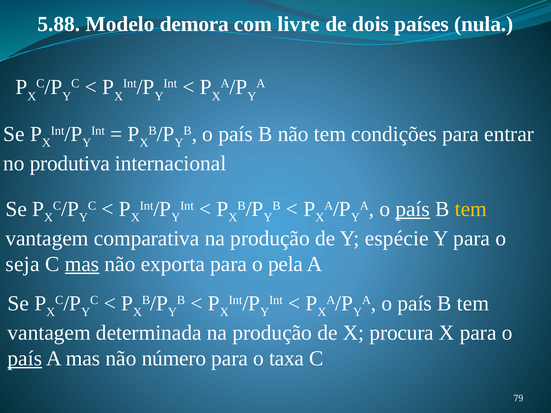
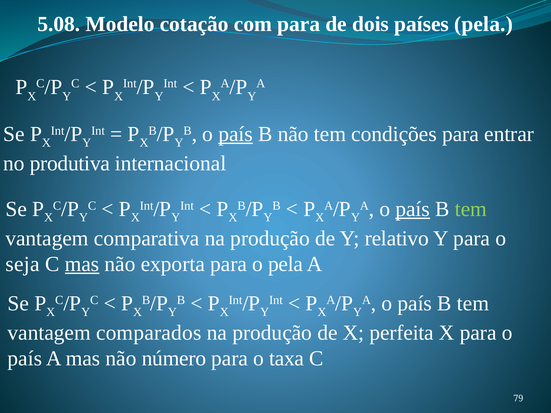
5.88: 5.88 -> 5.08
demora: demora -> cotação
com livre: livre -> para
países nula: nula -> pela
país at (236, 134) underline: none -> present
tem at (471, 209) colour: yellow -> light green
espécie: espécie -> relativo
determinada: determinada -> comparados
procura: procura -> perfeita
país at (25, 359) underline: present -> none
